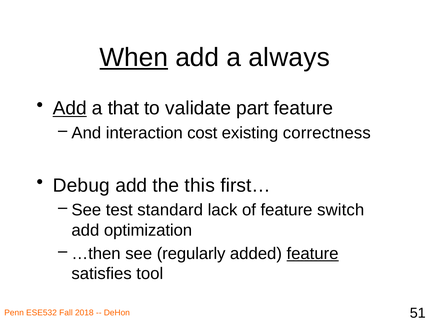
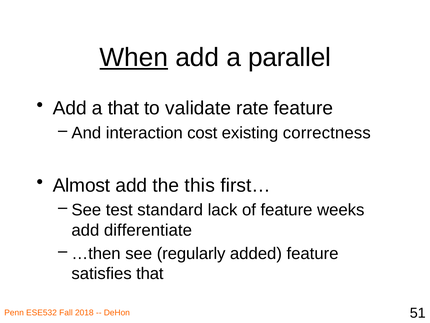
always: always -> parallel
Add at (70, 108) underline: present -> none
part: part -> rate
Debug: Debug -> Almost
switch: switch -> weeks
optimization: optimization -> differentiate
feature at (313, 253) underline: present -> none
satisfies tool: tool -> that
